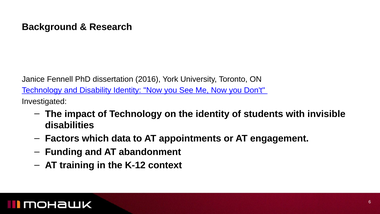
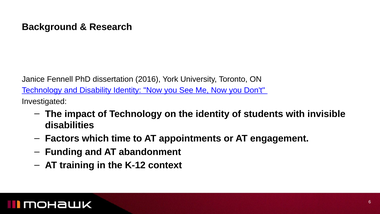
data: data -> time
